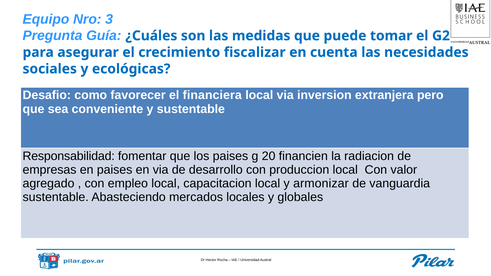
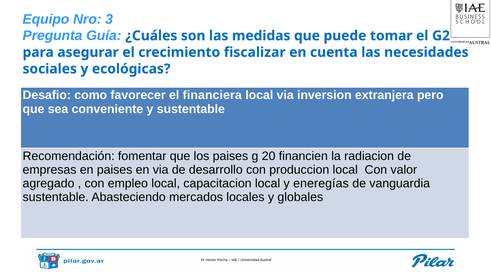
Responsabilidad: Responsabilidad -> Recomendación
armonizar: armonizar -> eneregías
